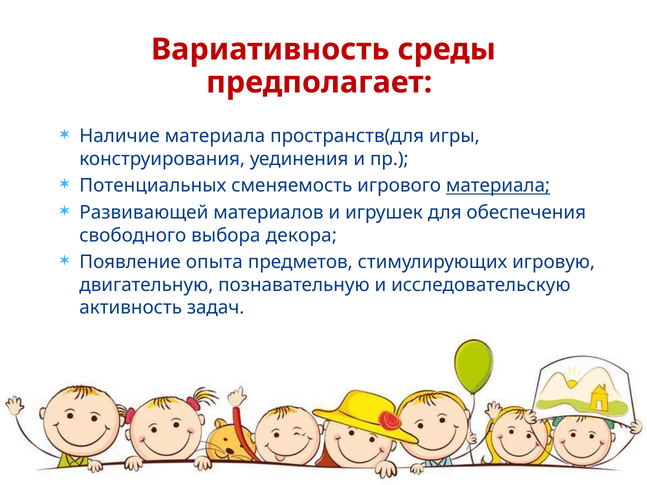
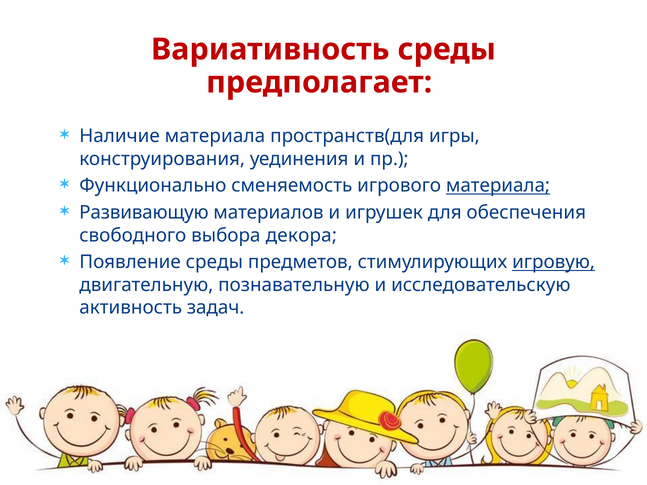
Потенциальных: Потенциальных -> Функционально
Развивающей: Развивающей -> Развивающую
Появление опыта: опыта -> среды
игровую underline: none -> present
